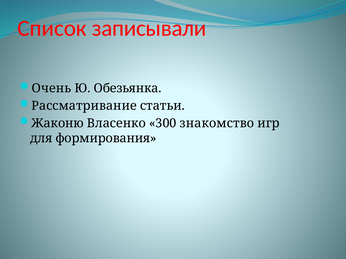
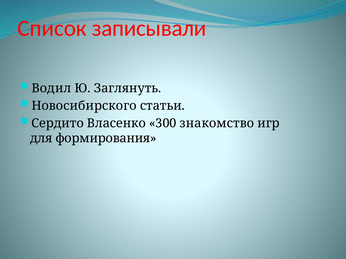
Очень: Очень -> Водил
Обезьянка: Обезьянка -> Заглянуть
Рассматривание: Рассматривание -> Новосибирского
Жаконю: Жаконю -> Сердито
